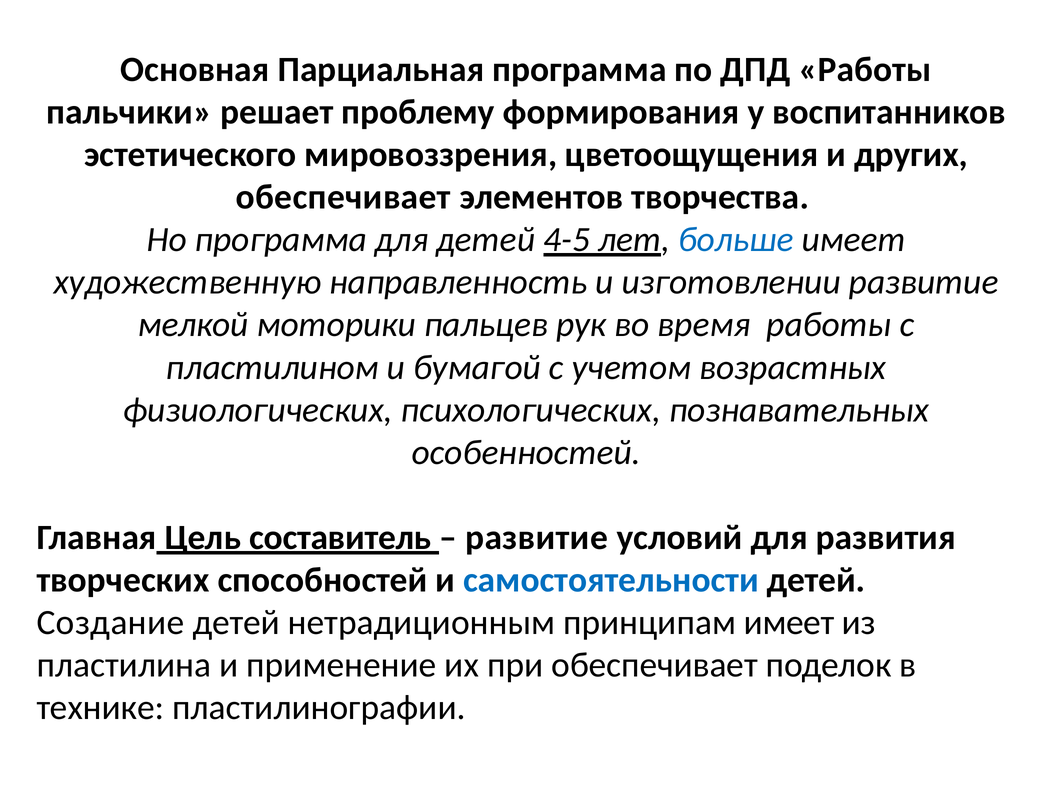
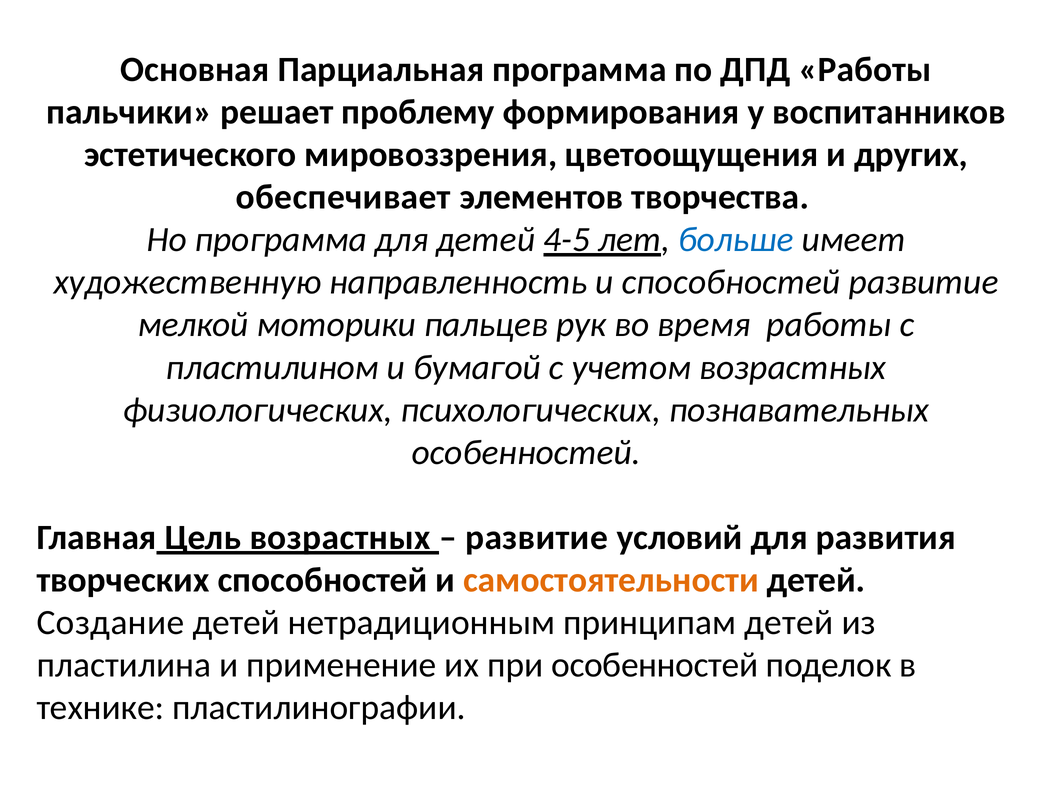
и изготовлении: изготовлении -> способностей
Цель составитель: составитель -> возрастных
самостоятельности colour: blue -> orange
принципам имеет: имеет -> детей
при обеспечивает: обеспечивает -> особенностей
